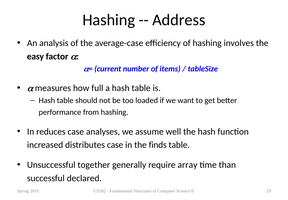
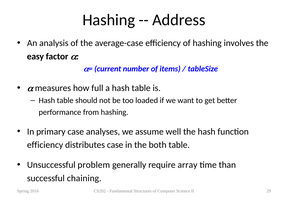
reduces: reduces -> primary
increased at (45, 144): increased -> efficiency
finds: finds -> both
together: together -> problem
declared: declared -> chaining
